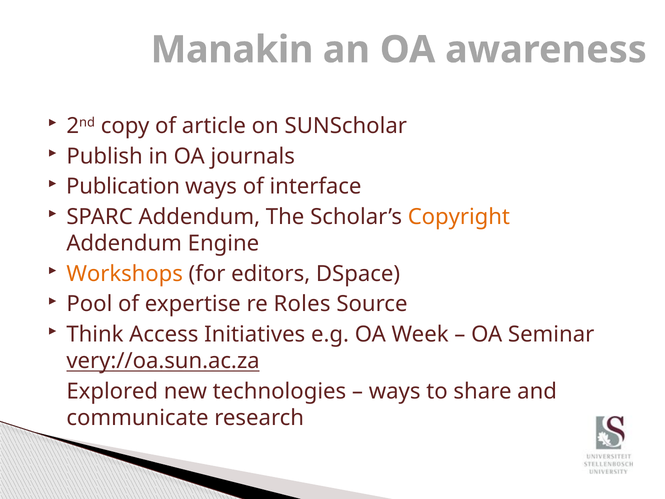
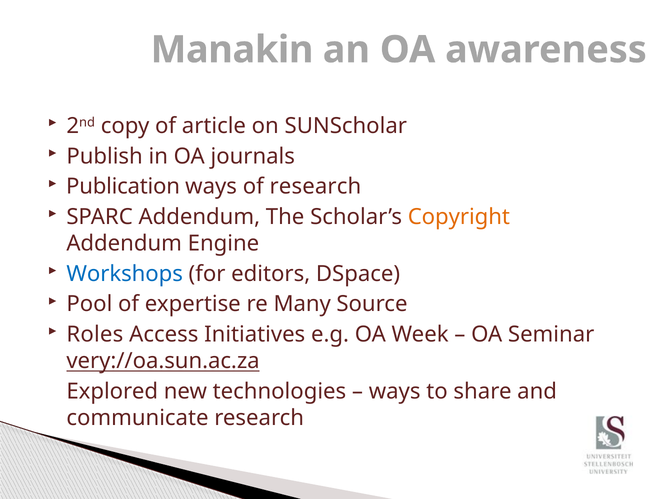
of interface: interface -> research
Workshops colour: orange -> blue
Roles: Roles -> Many
Think: Think -> Roles
